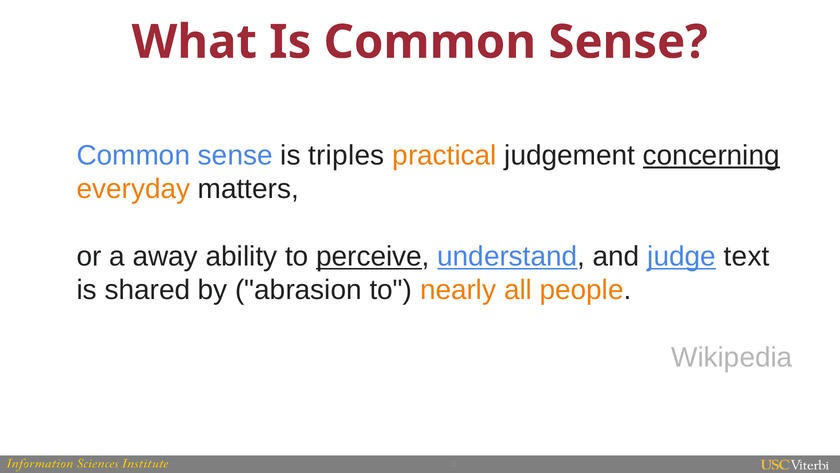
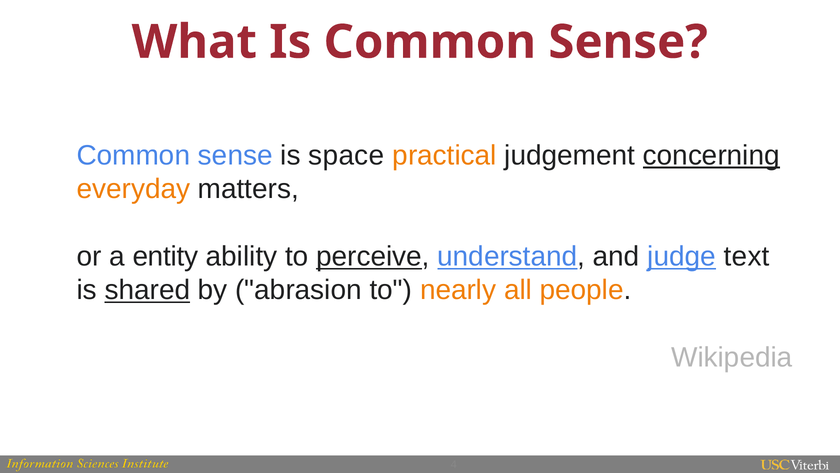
triples: triples -> space
away: away -> entity
shared underline: none -> present
